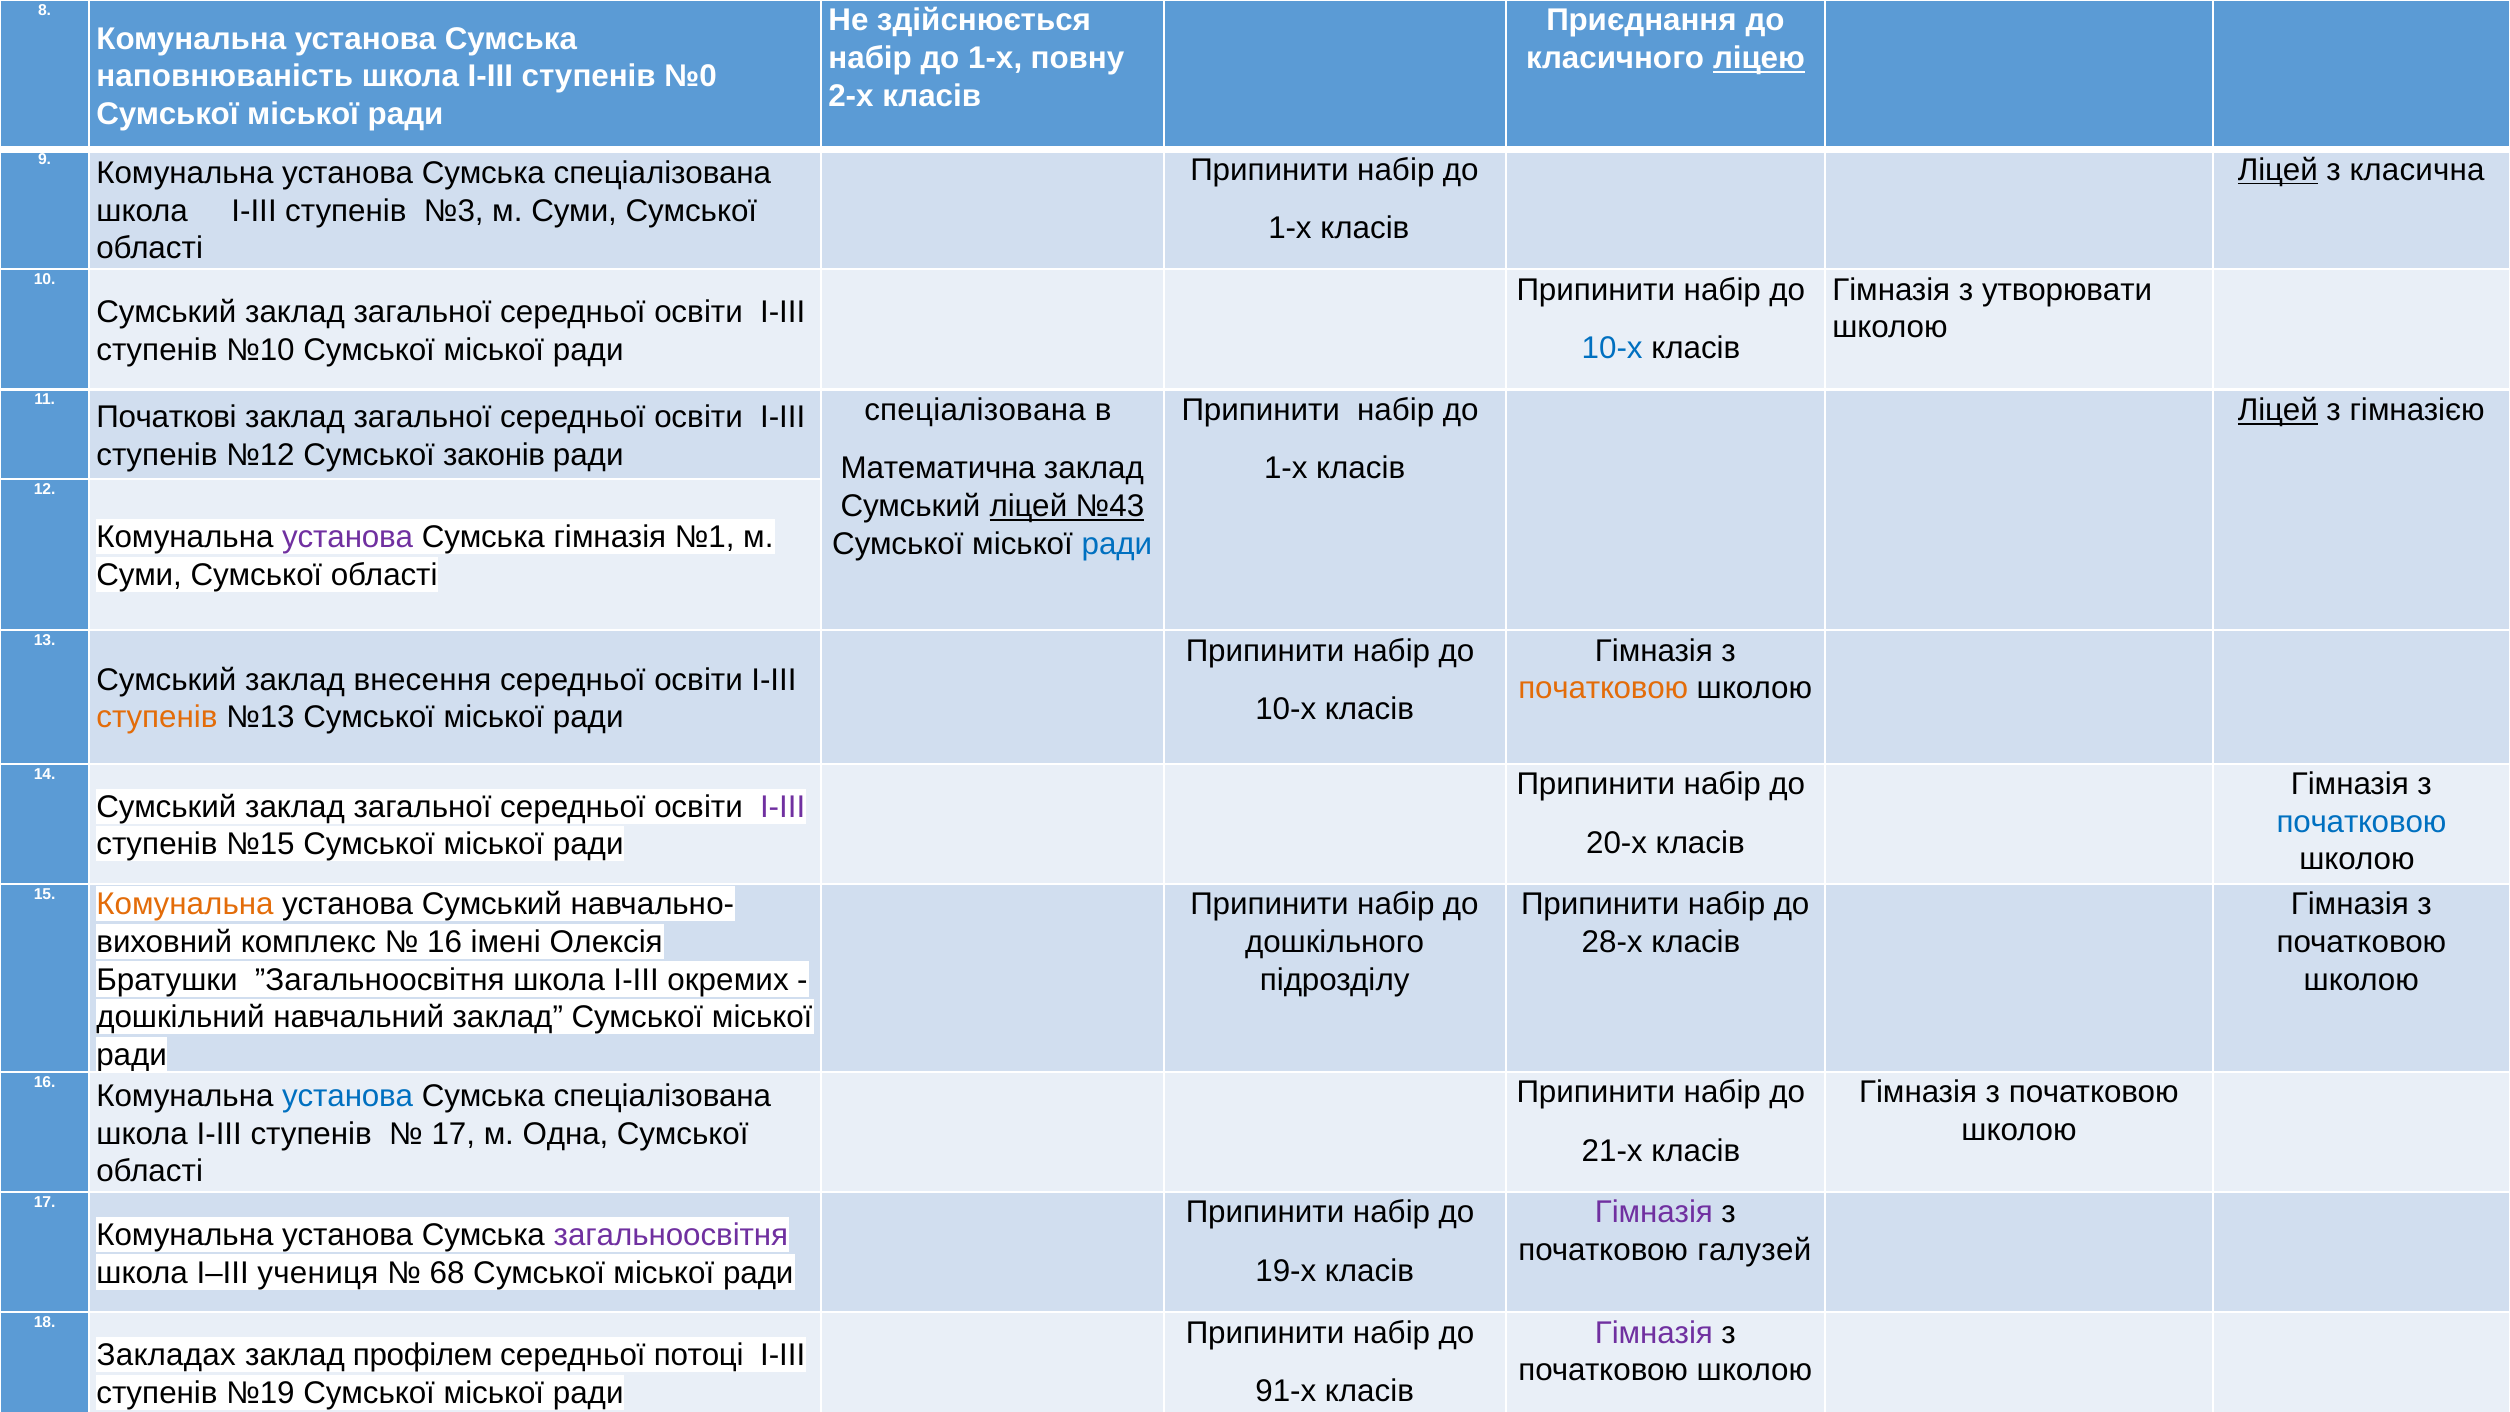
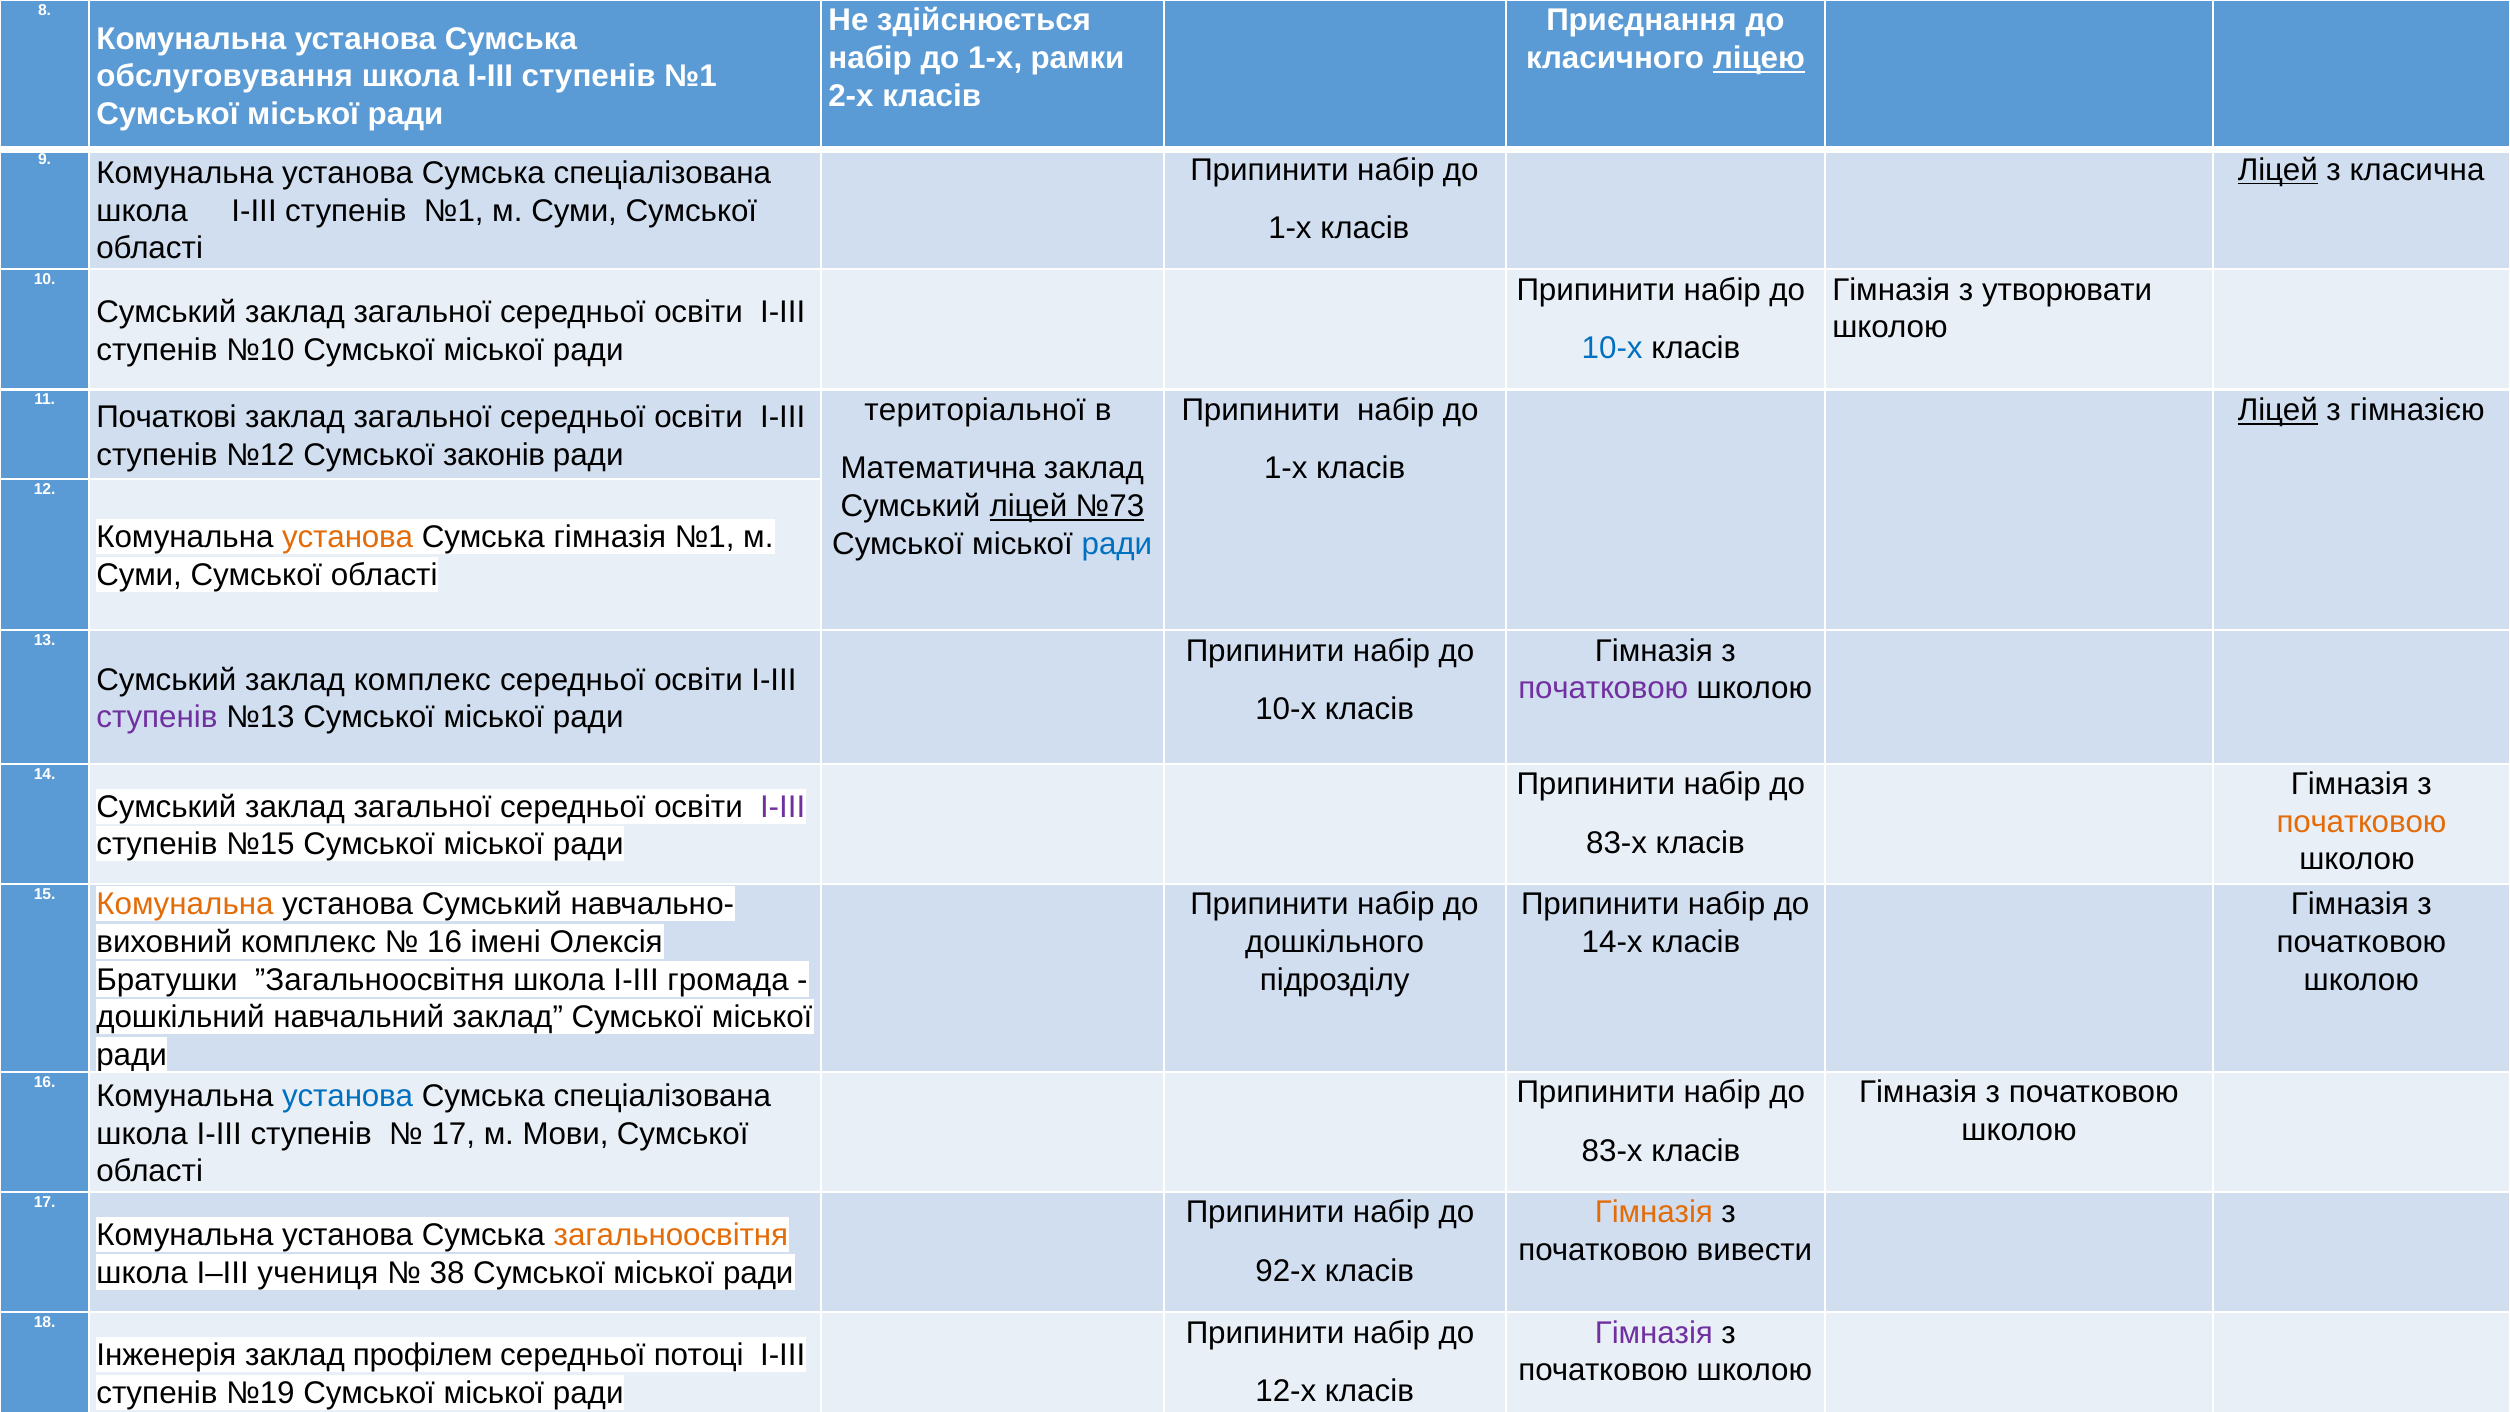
повну: повну -> рамки
наповнюваність: наповнюваність -> обслуговування
№0 at (690, 76): №0 -> №1
№3 at (454, 211): №3 -> №1
спеціалізована at (975, 410): спеціалізована -> територіальної
№43: №43 -> №73
установа at (348, 538) colour: purple -> orange
заклад внесення: внесення -> комплекс
початковою at (1603, 688) colour: orange -> purple
ступенів at (157, 717) colour: orange -> purple
початковою at (2361, 822) colour: blue -> orange
20-х at (1617, 843): 20-х -> 83-х
28-х: 28-х -> 14-х
окремих: окремих -> громада
Одна: Одна -> Мови
21-х at (1612, 1151): 21-х -> 83-х
Гімназія at (1654, 1213) colour: purple -> orange
загальноосвітня colour: purple -> orange
галузей: галузей -> вивести
19-х: 19-х -> 92-х
68: 68 -> 38
Закладах: Закладах -> Інженерія
91-х: 91-х -> 12-х
